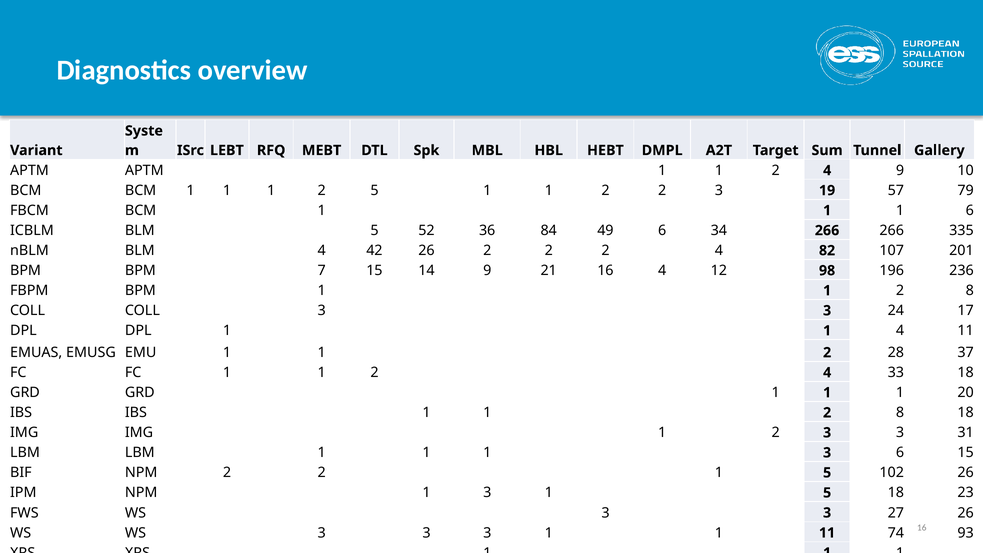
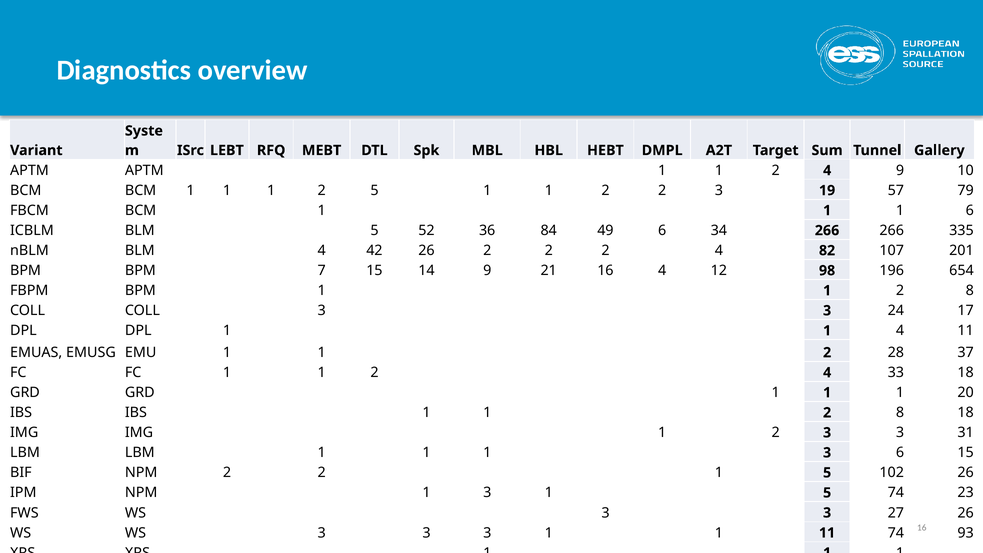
236: 236 -> 654
18 at (896, 493): 18 -> 74
